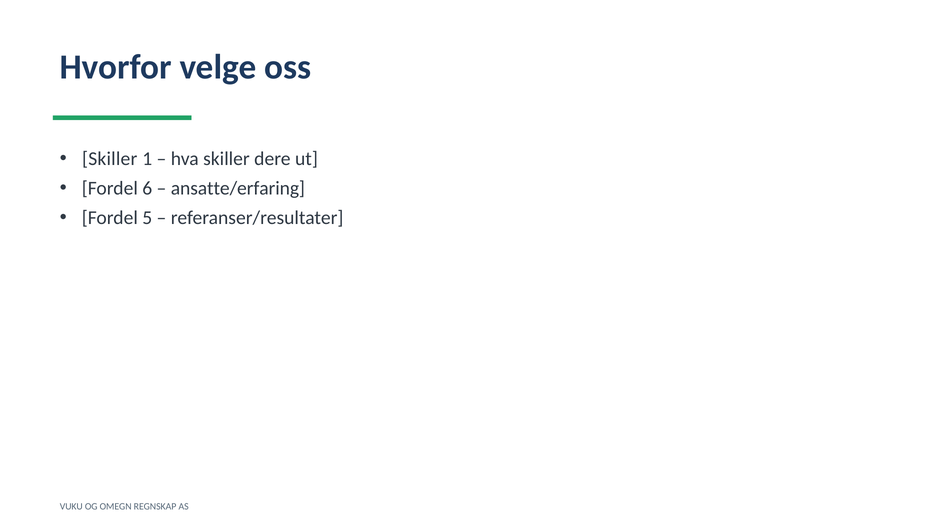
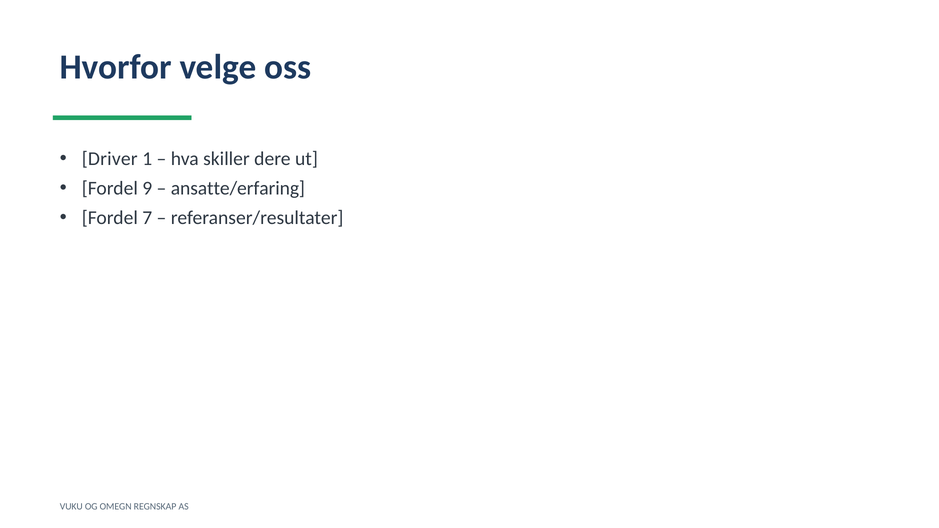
Skiller at (110, 159): Skiller -> Driver
6: 6 -> 9
5: 5 -> 7
